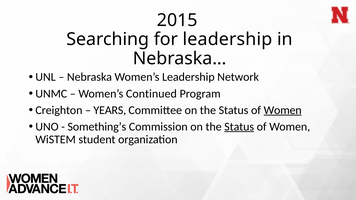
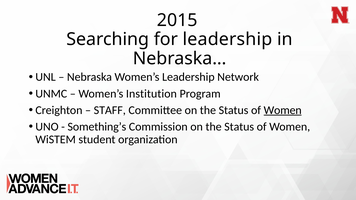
Continued: Continued -> Institution
YEARS: YEARS -> STAFF
Status at (239, 127) underline: present -> none
